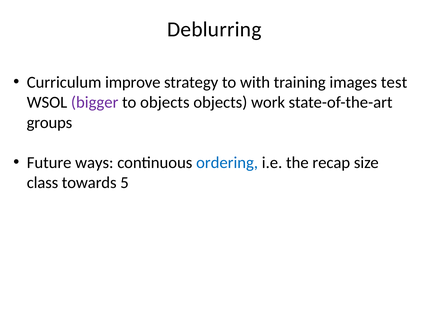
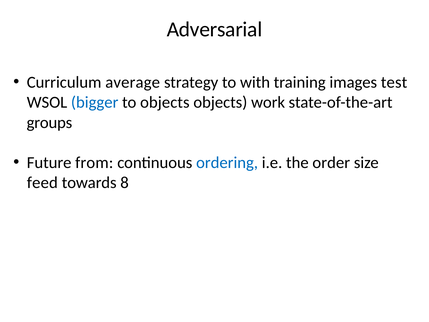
Deblurring: Deblurring -> Adversarial
improve: improve -> average
bigger colour: purple -> blue
ways: ways -> from
recap: recap -> order
class: class -> feed
5: 5 -> 8
